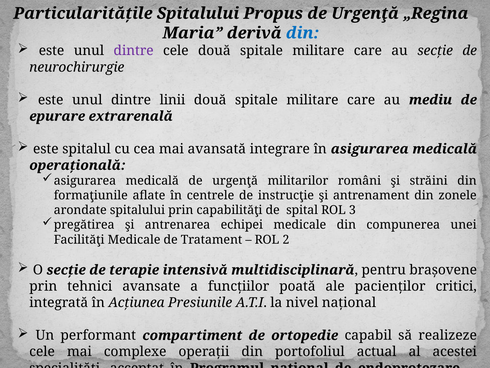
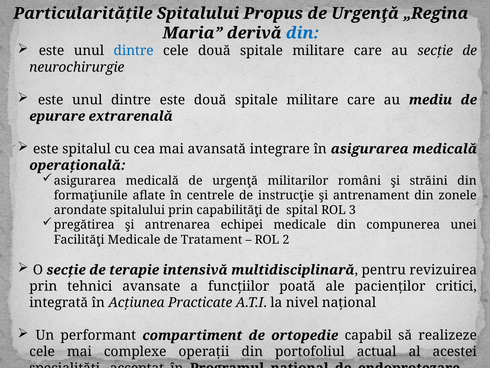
dintre at (134, 51) colour: purple -> blue
dintre linii: linii -> este
brașovene: brașovene -> revizuirea
Presiunile: Presiunile -> Practicate
